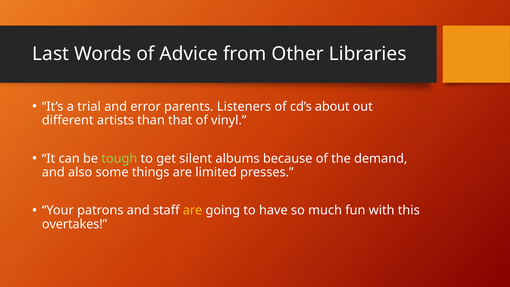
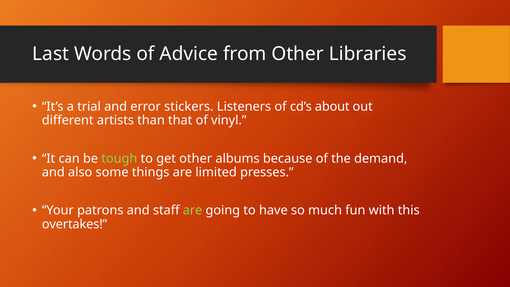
parents: parents -> stickers
get silent: silent -> other
are at (193, 210) colour: yellow -> light green
